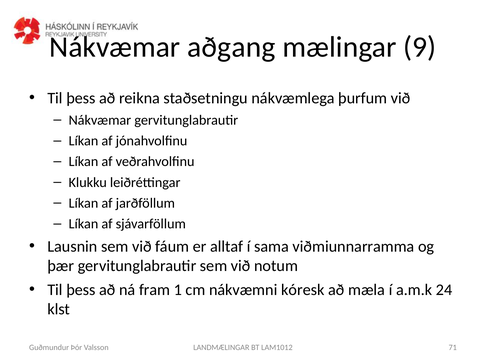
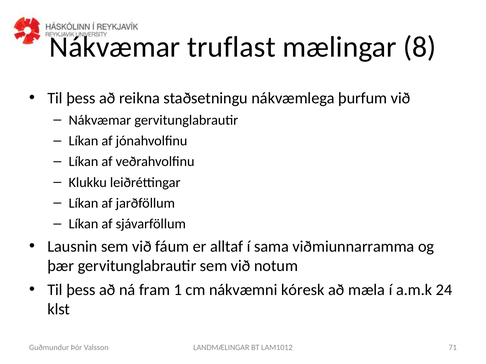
aðgang: aðgang -> truflast
9: 9 -> 8
